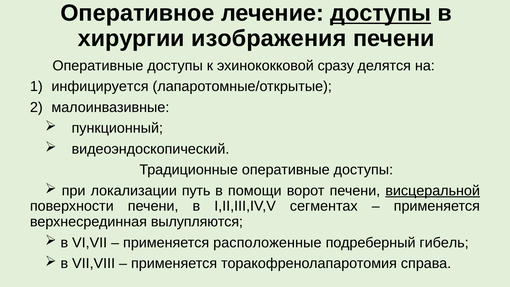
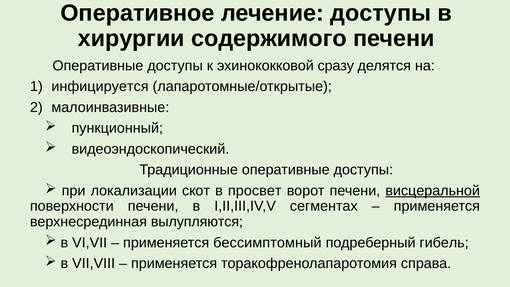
доступы at (381, 13) underline: present -> none
изображения: изображения -> содержимого
путь: путь -> скот
помощи: помощи -> просвет
расположенные: расположенные -> бессимптомный
